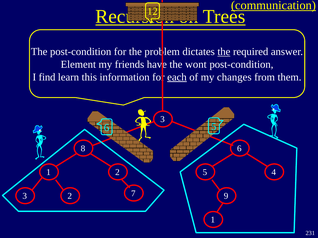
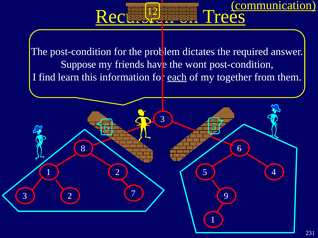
the at (224, 52) underline: present -> none
Element: Element -> Suppose
changes: changes -> together
